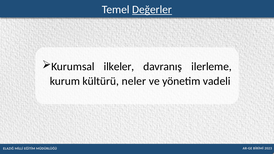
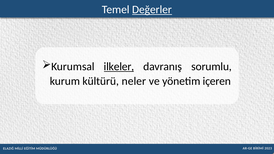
ilkeler underline: none -> present
ilerleme: ilerleme -> sorumlu
vadeli: vadeli -> içeren
